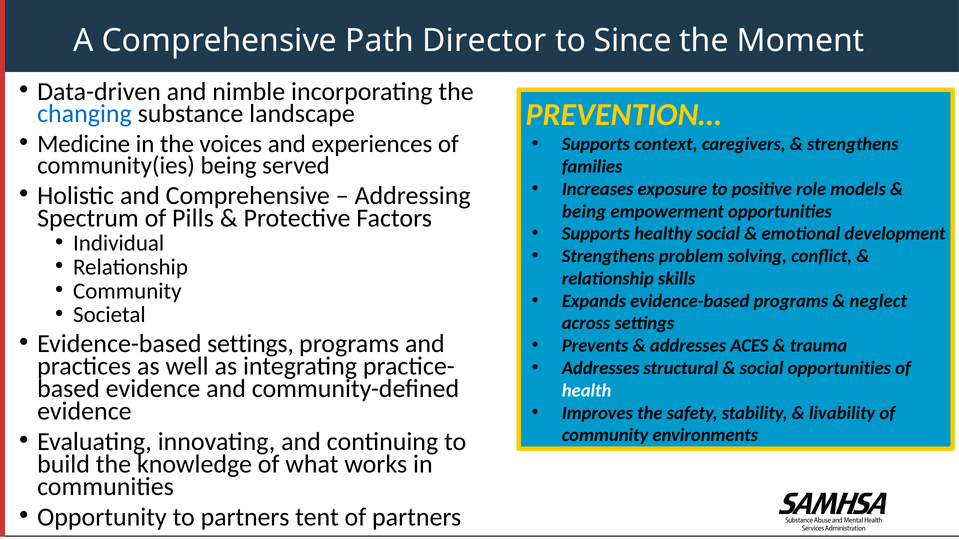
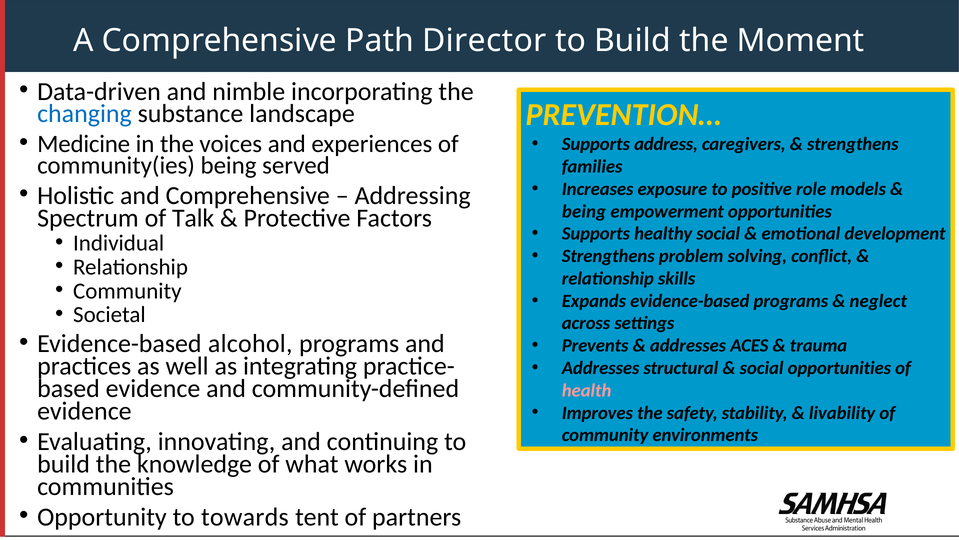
Since at (633, 41): Since -> Build
context: context -> address
Pills: Pills -> Talk
Evidence-based settings: settings -> alcohol
health colour: white -> pink
to partners: partners -> towards
